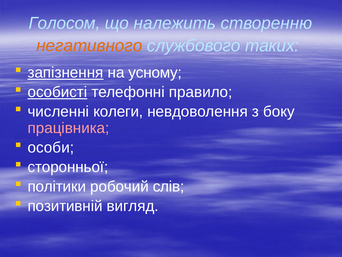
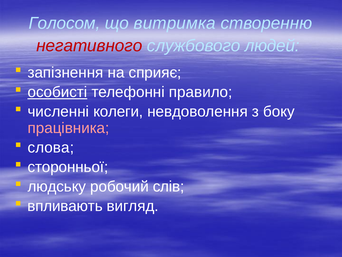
належить: належить -> витримка
негативного colour: orange -> red
таких: таких -> людей
запізнення underline: present -> none
усному: усному -> сприяє
особи: особи -> слова
політики: політики -> людську
позитивній: позитивній -> впливають
